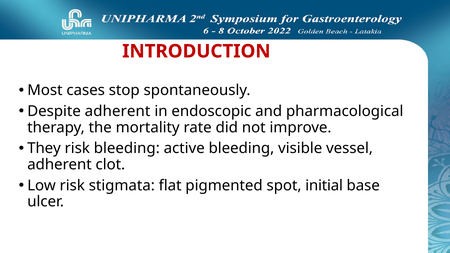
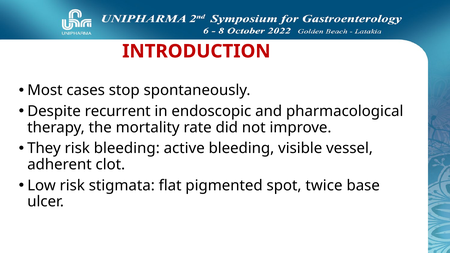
Despite adherent: adherent -> recurrent
initial: initial -> twice
